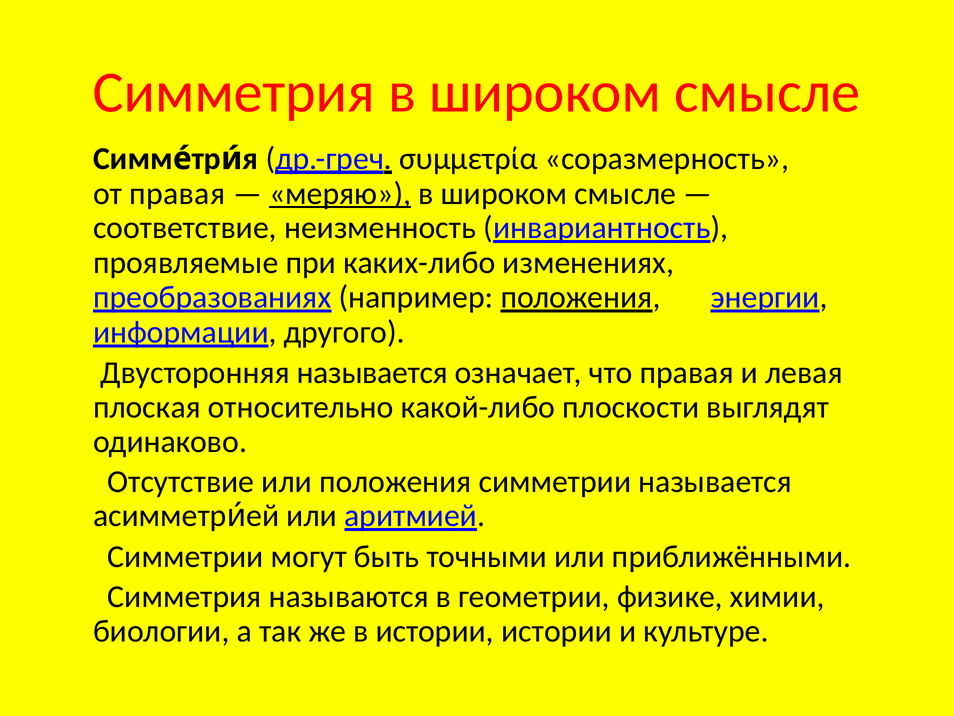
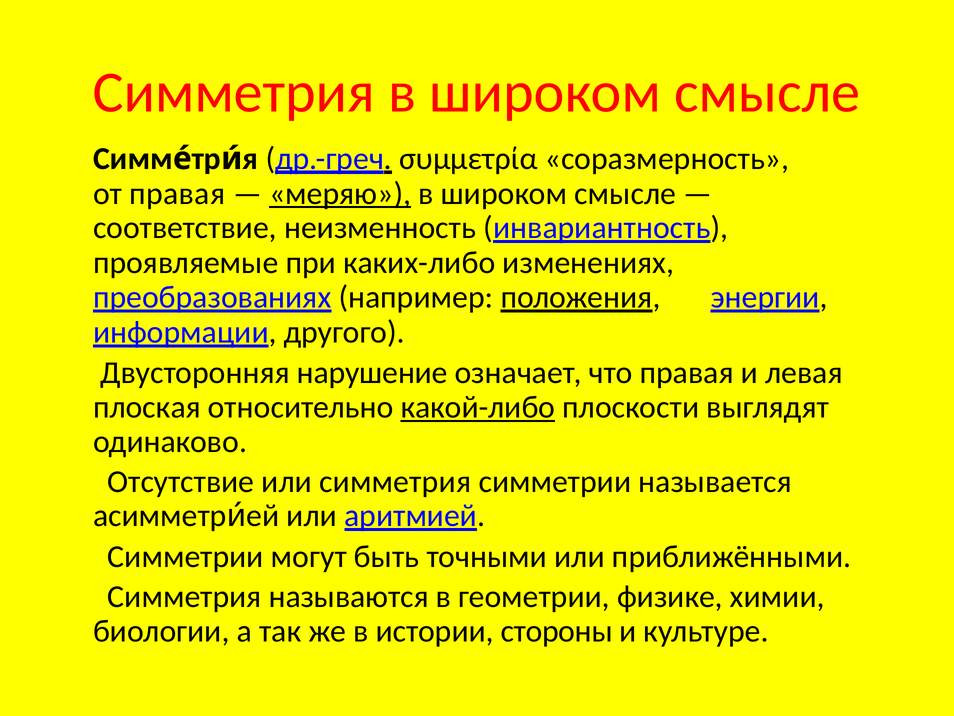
Двусторонняя называется: называется -> нарушение
какой-либо underline: none -> present
или положения: положения -> симметрия
истории истории: истории -> стороны
